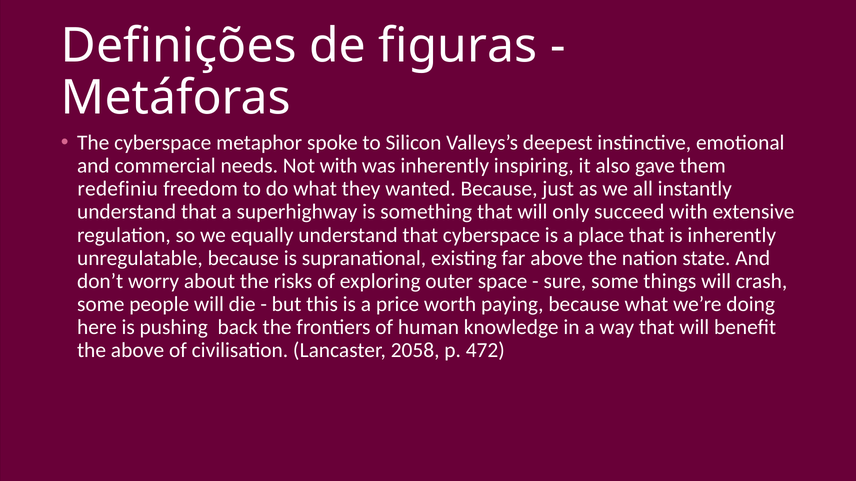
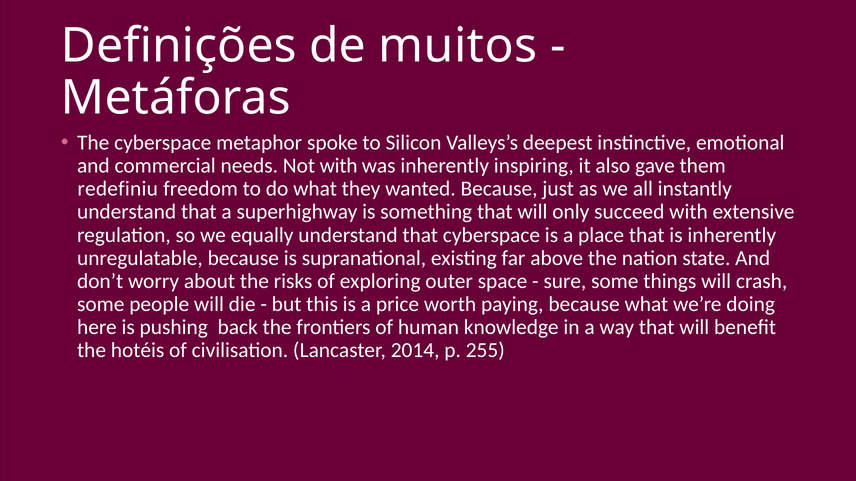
figuras: figuras -> muitos
the above: above -> hotéis
2058: 2058 -> 2014
472: 472 -> 255
